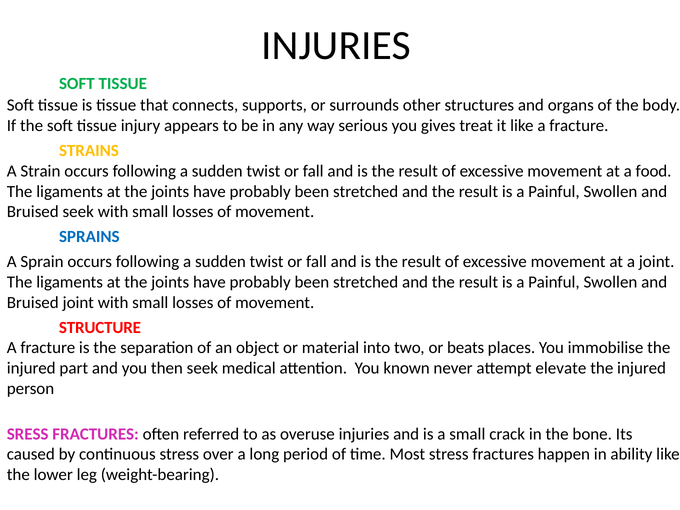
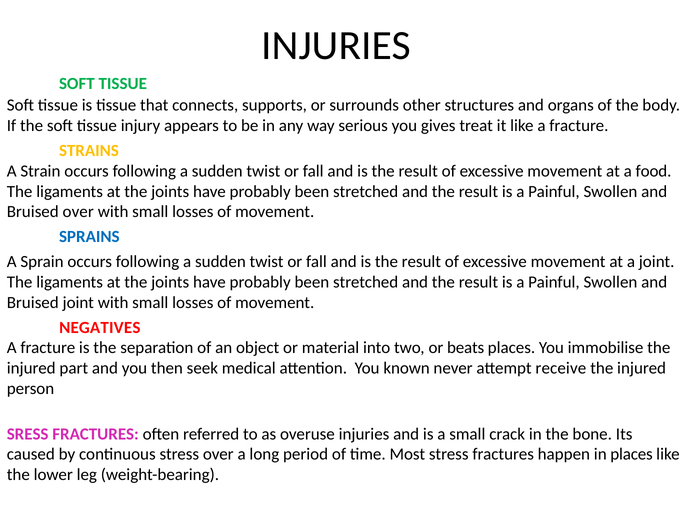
Bruised seek: seek -> over
STRUCTURE: STRUCTURE -> NEGATIVES
elevate: elevate -> receive
in ability: ability -> places
